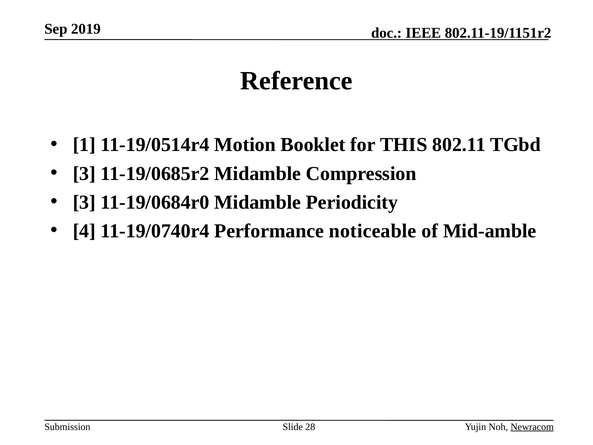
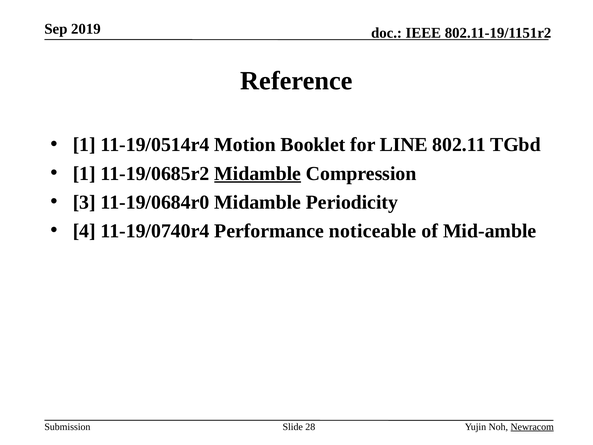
THIS: THIS -> LINE
3 at (84, 173): 3 -> 1
Midamble at (258, 173) underline: none -> present
